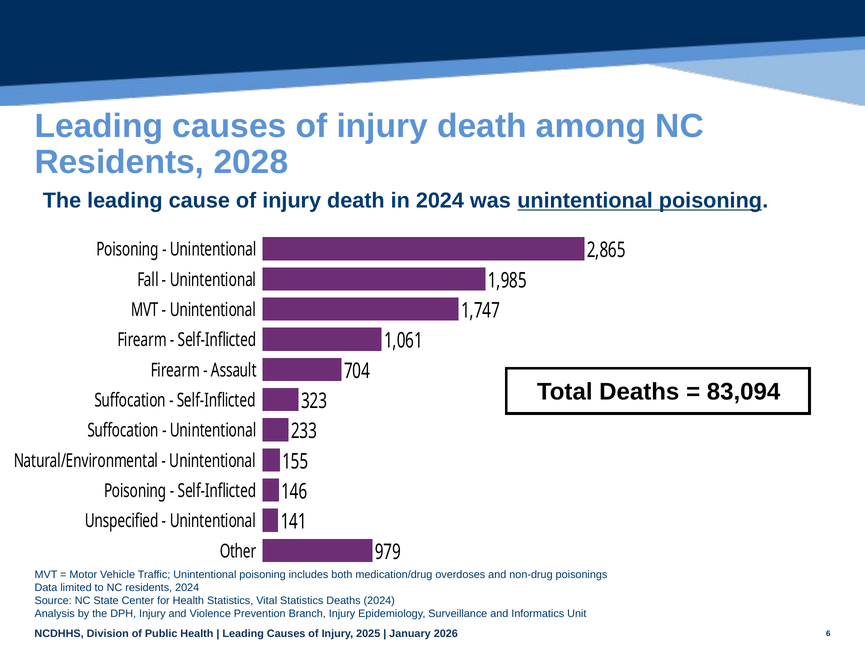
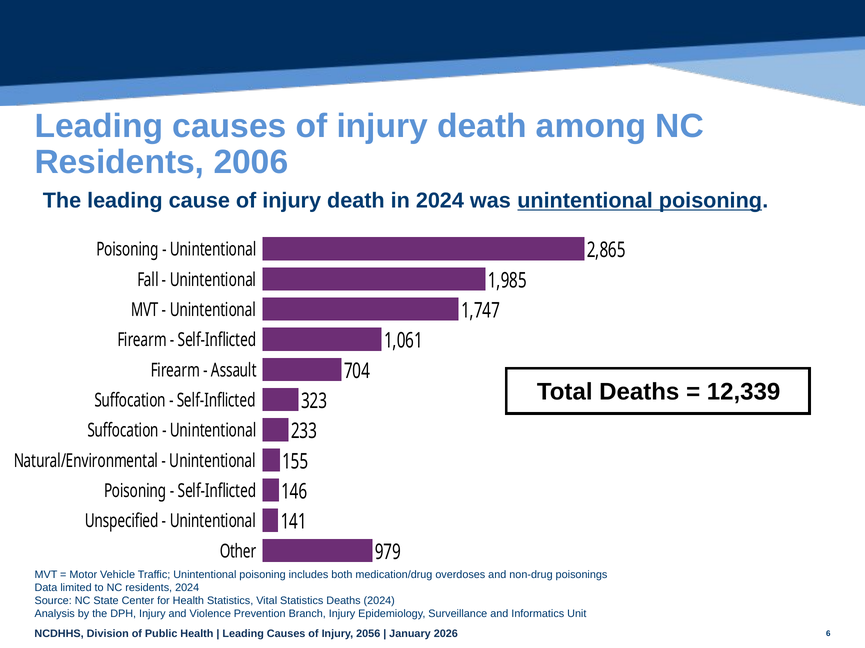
2028: 2028 -> 2006
83,094: 83,094 -> 12,339
2025: 2025 -> 2056
